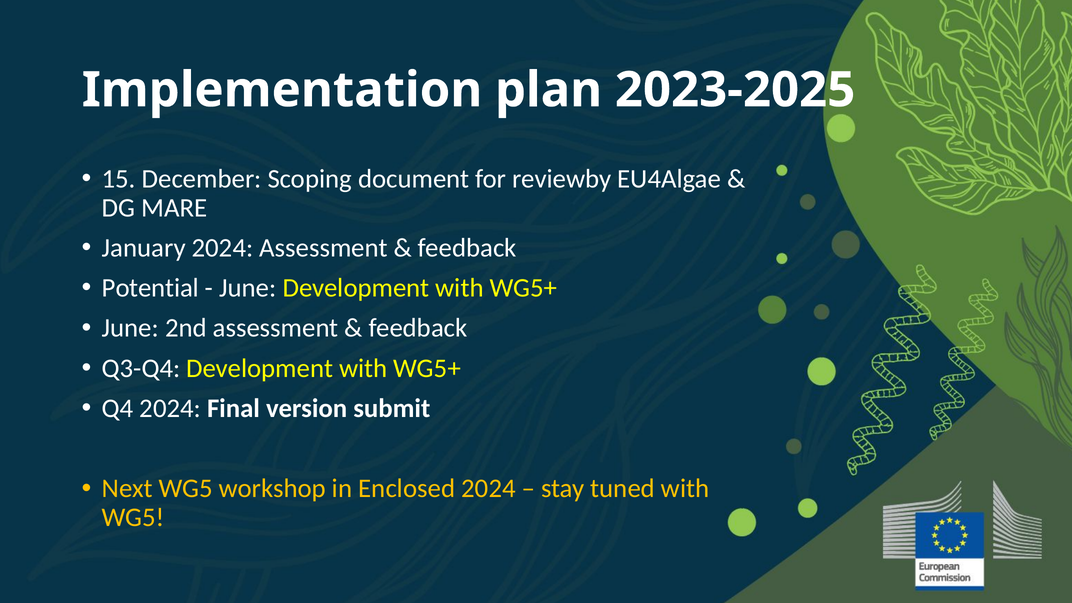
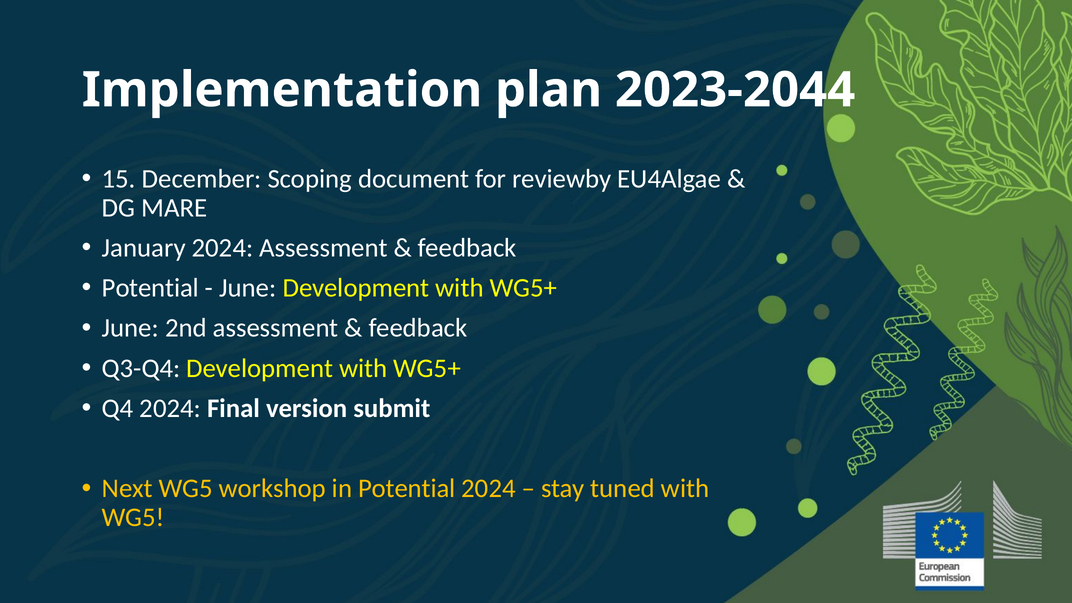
2023-2025: 2023-2025 -> 2023-2044
in Enclosed: Enclosed -> Potential
